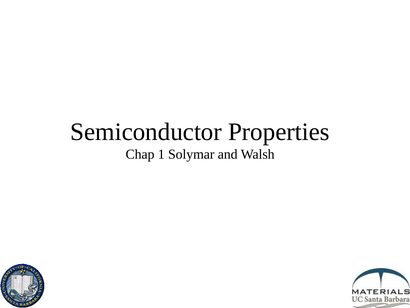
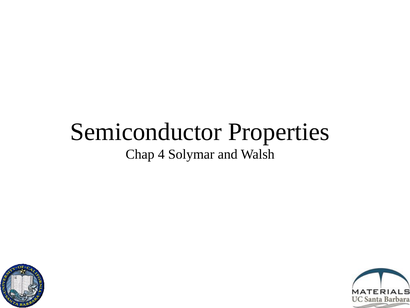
1: 1 -> 4
